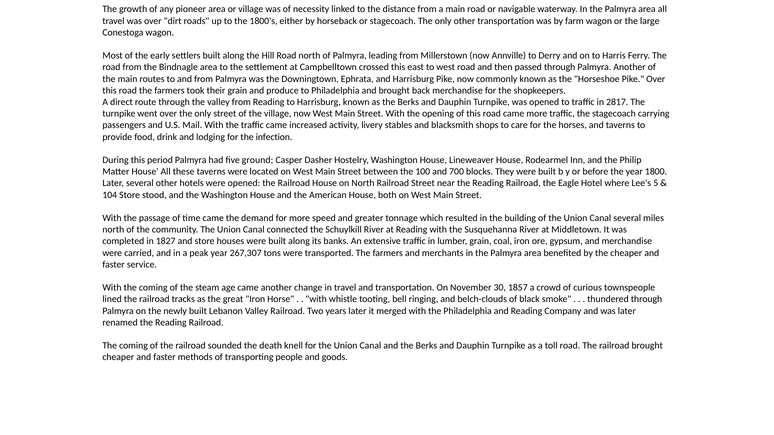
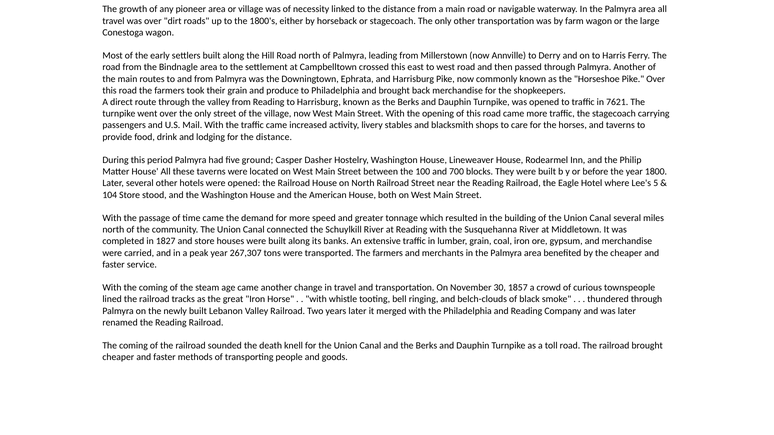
2817: 2817 -> 7621
for the infection: infection -> distance
